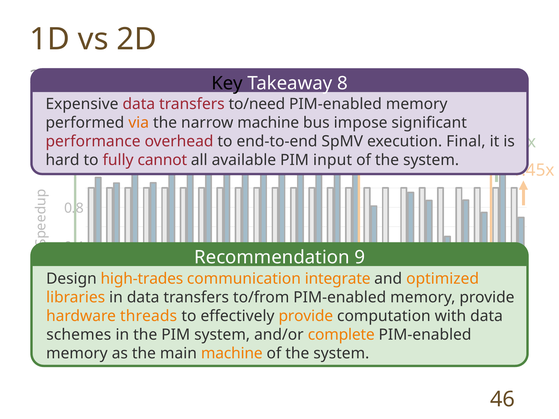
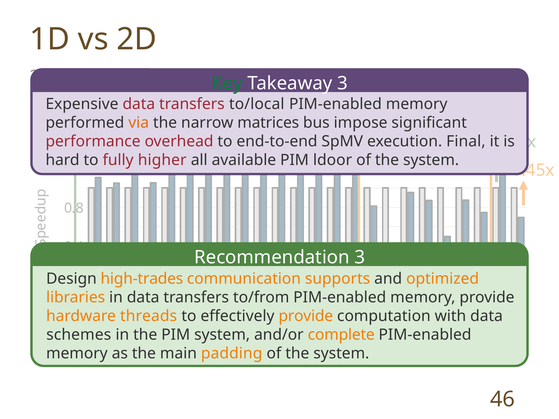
Key colour: black -> green
8 at (343, 83): 8 -> 3
to/need: to/need -> to/local
narrow machine: machine -> matrices
cannot: cannot -> higher
input: input -> ldoor
Recommendation 9: 9 -> 3
integrate: integrate -> supports
main machine: machine -> padding
